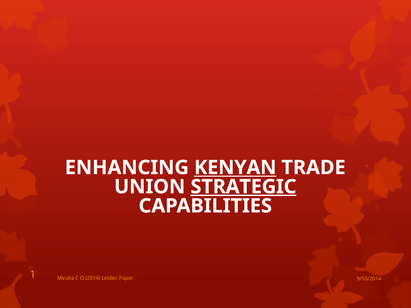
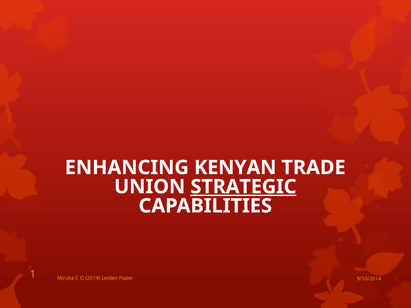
KENYAN underline: present -> none
